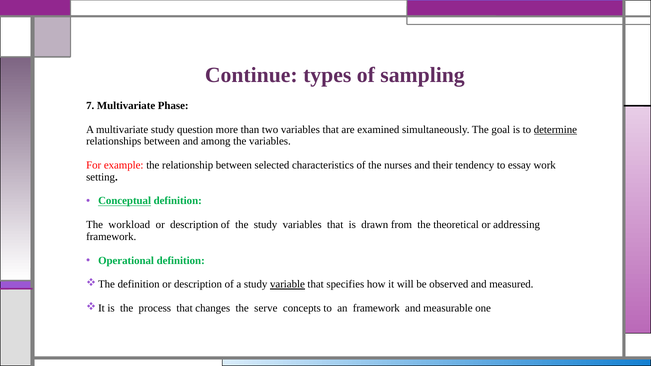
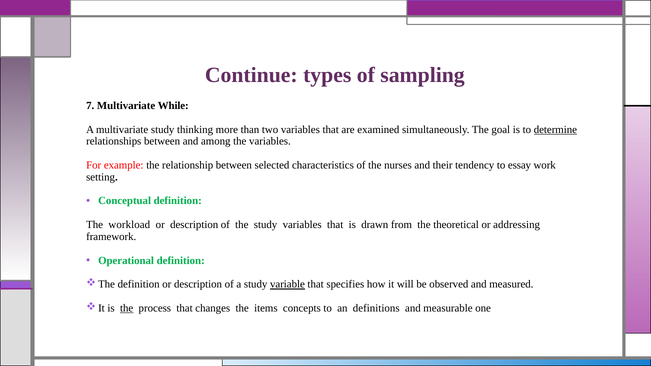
Phase: Phase -> While
question: question -> thinking
Conceptual underline: present -> none
the at (127, 308) underline: none -> present
serve: serve -> items
an framework: framework -> definitions
